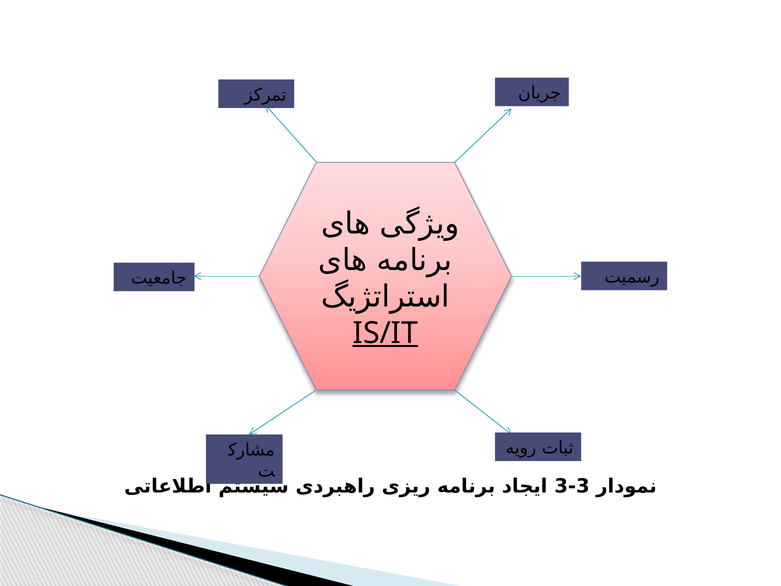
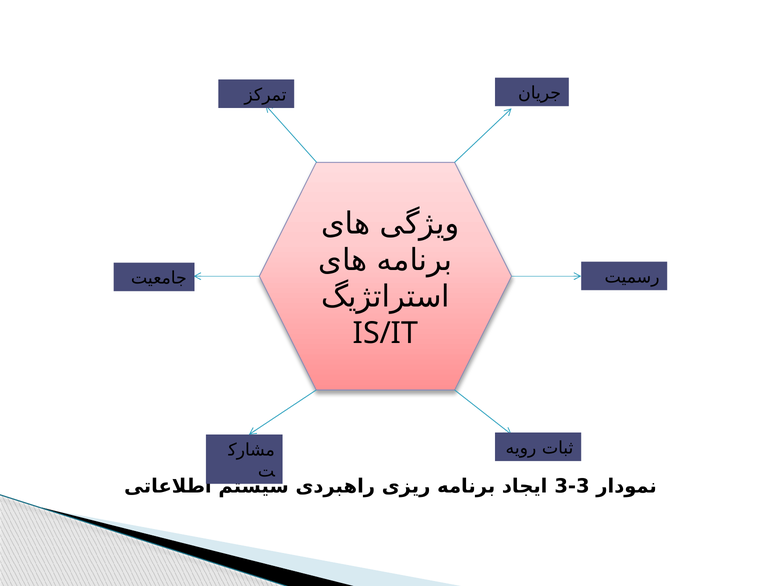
IS/IT underline: present -> none
